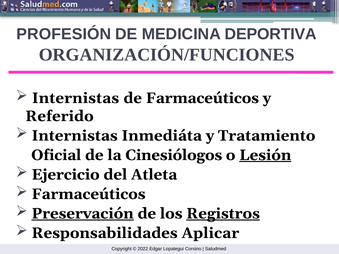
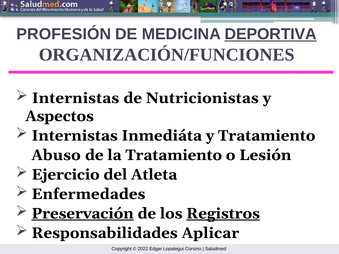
DEPORTIVA underline: none -> present
de Farmaceúticos: Farmaceúticos -> Nutricionistas
Referido: Referido -> Aspectos
Oficial: Oficial -> Abuso
la Cinesiólogos: Cinesiólogos -> Tratamiento
Lesión underline: present -> none
Farmaceúticos at (89, 194): Farmaceúticos -> Enfermedades
